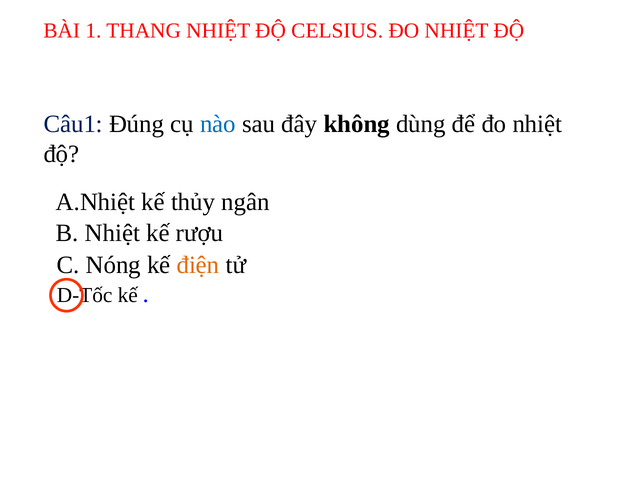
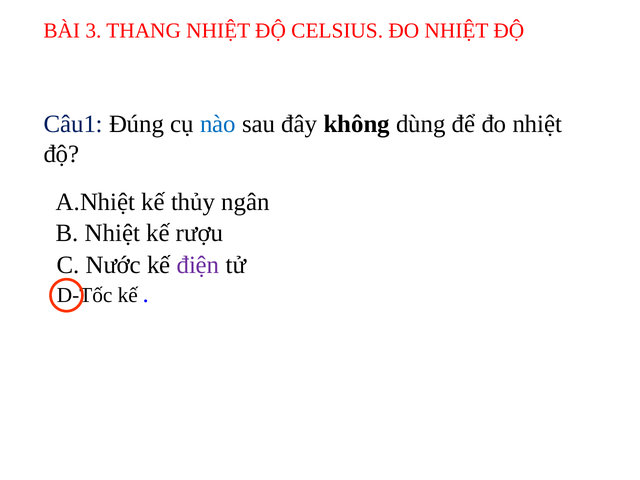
1: 1 -> 3
Nóng: Nóng -> Nước
điện colour: orange -> purple
